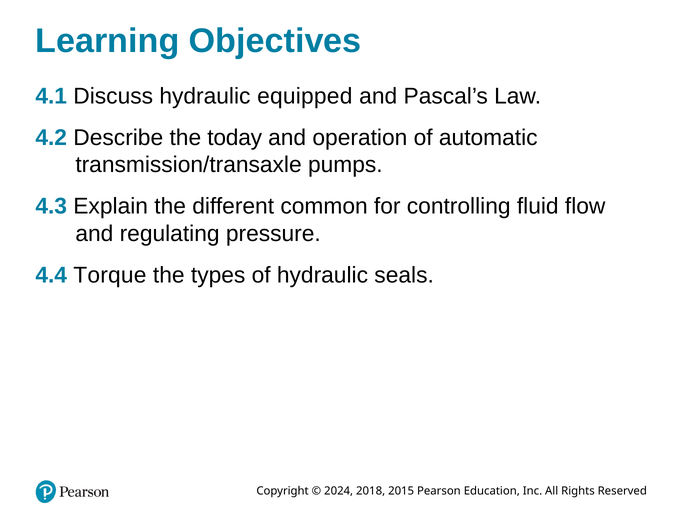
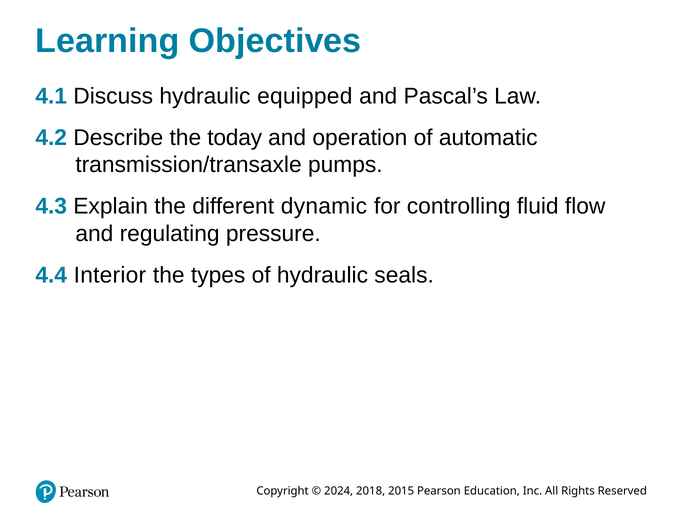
common: common -> dynamic
Torque: Torque -> Interior
